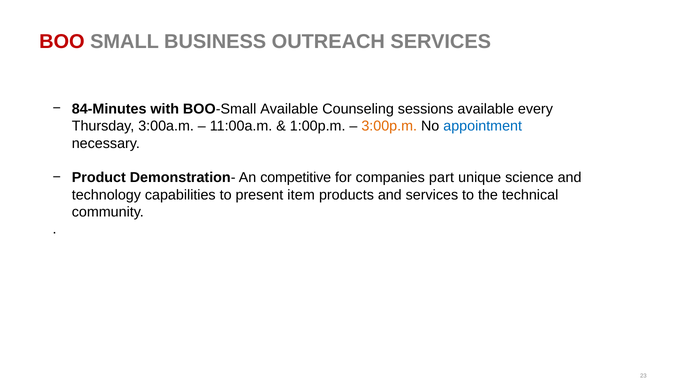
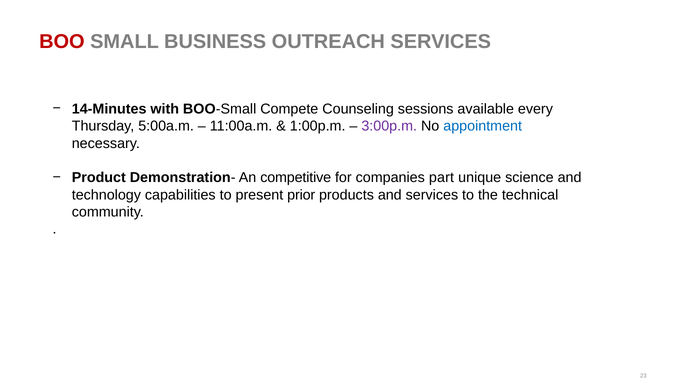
84-Minutes: 84-Minutes -> 14-Minutes
BOO-Small Available: Available -> Compete
3:00a.m: 3:00a.m -> 5:00a.m
3:00p.m colour: orange -> purple
item: item -> prior
